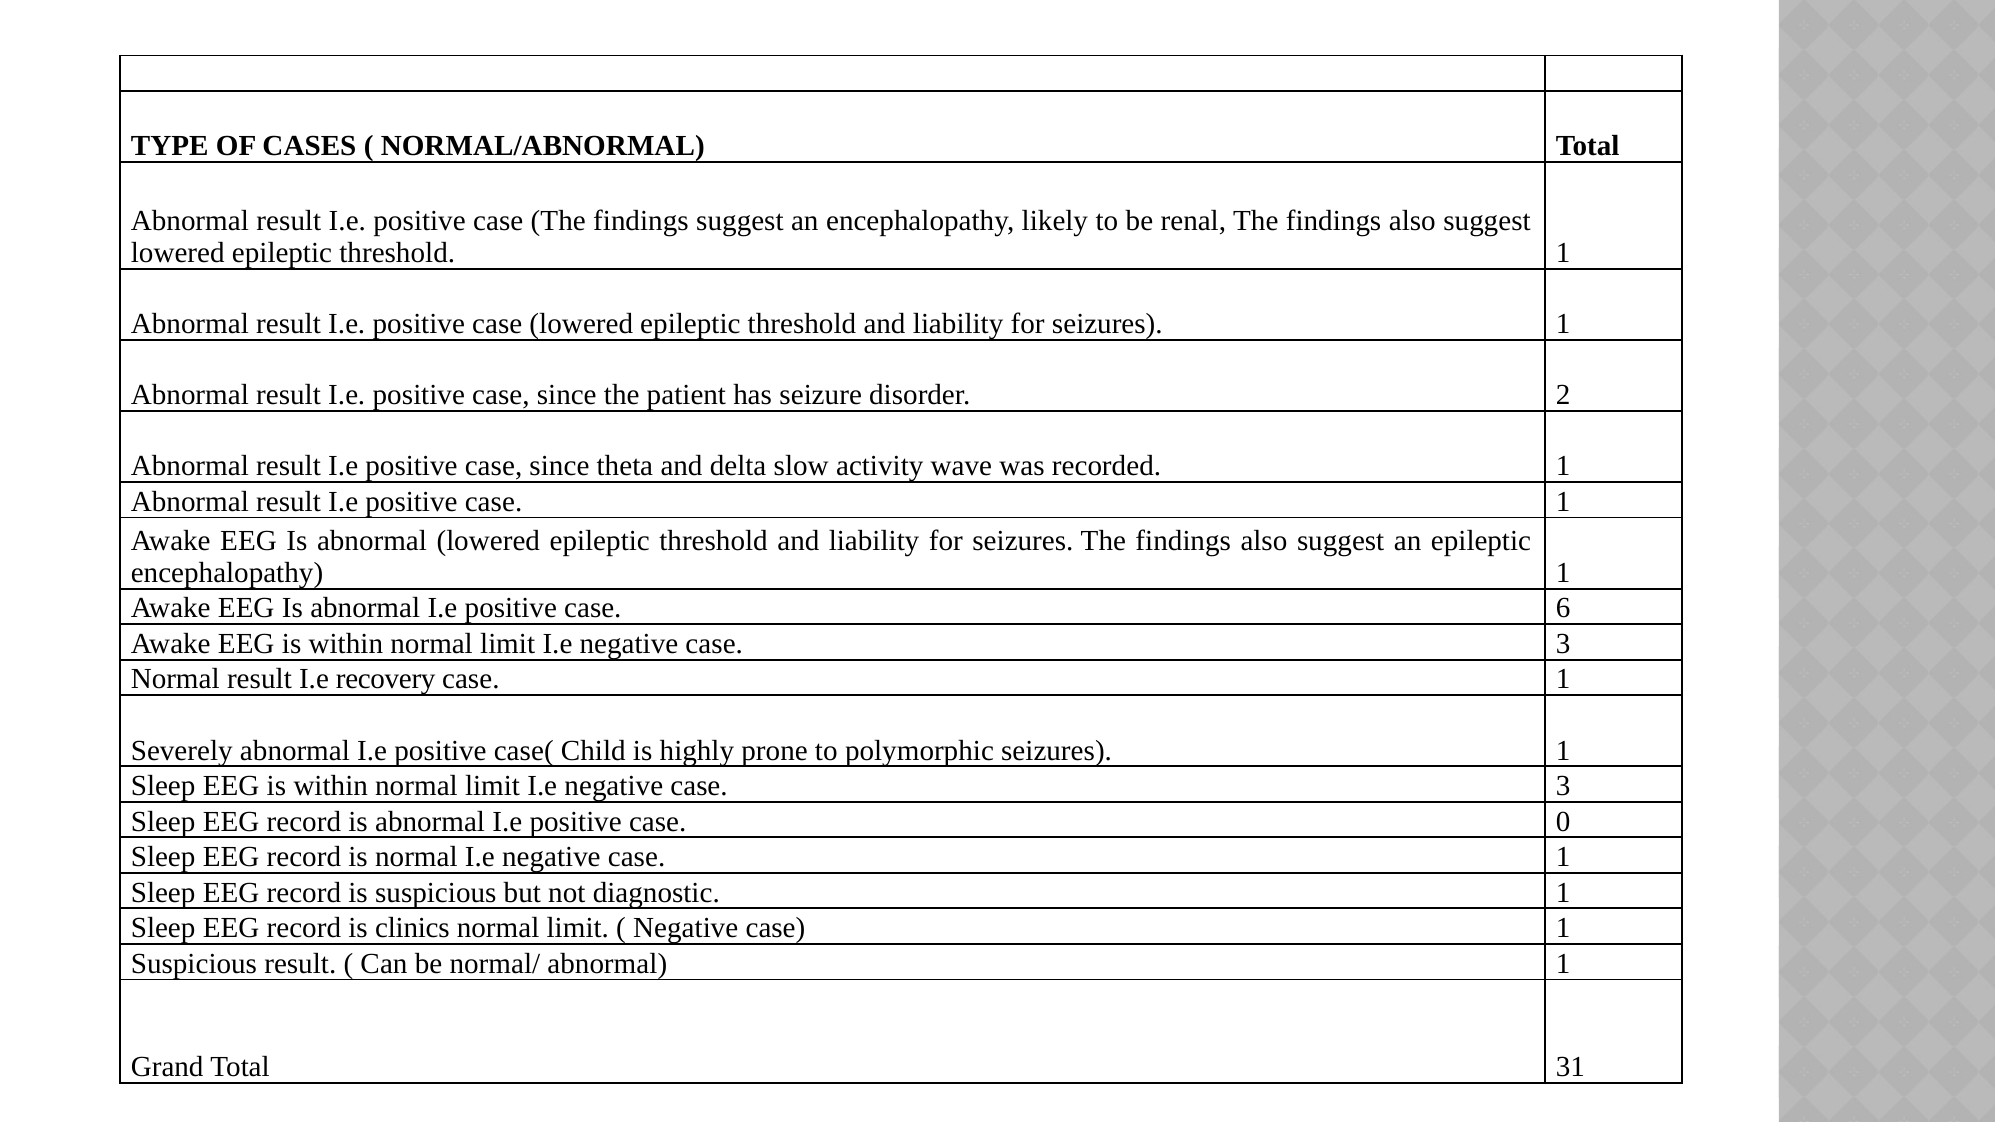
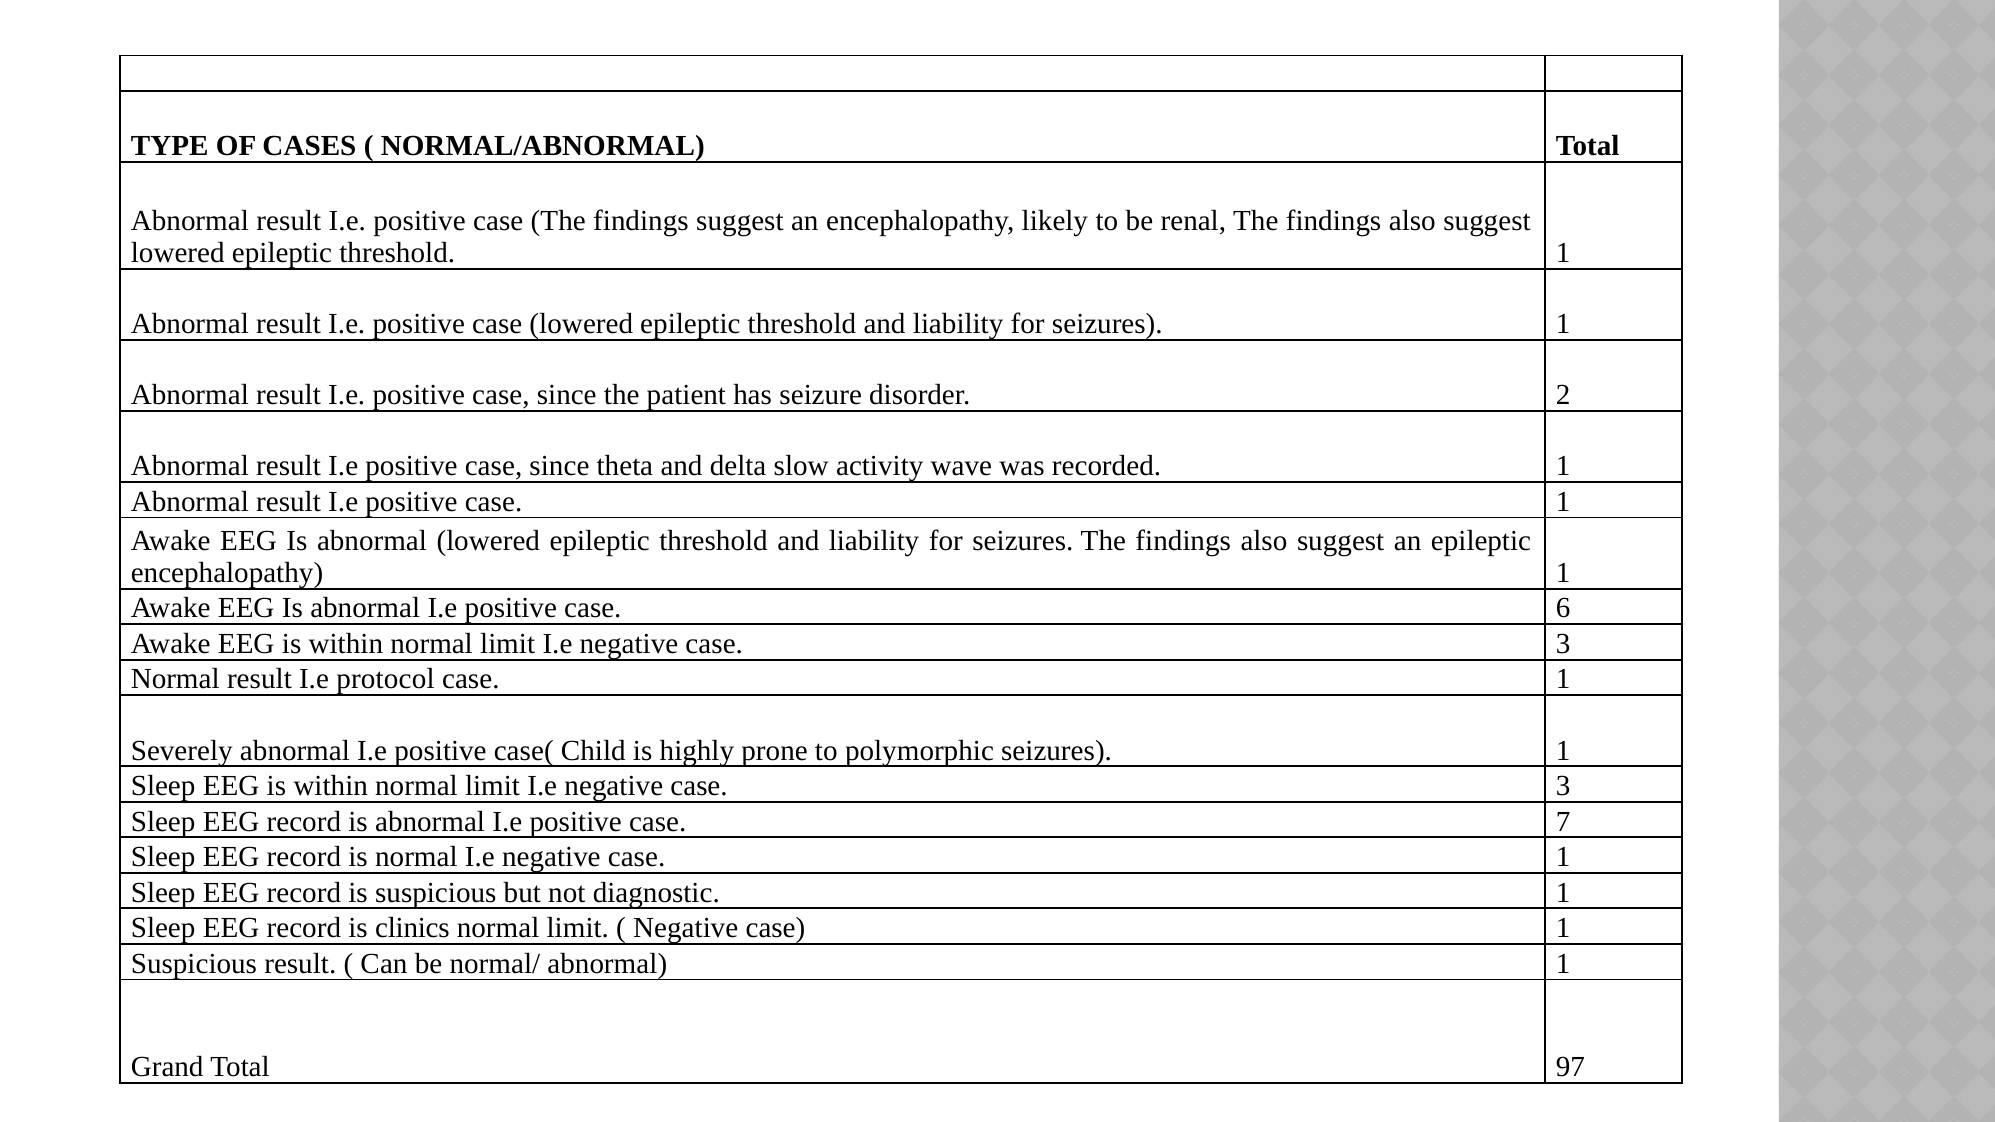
recovery: recovery -> protocol
0: 0 -> 7
31: 31 -> 97
